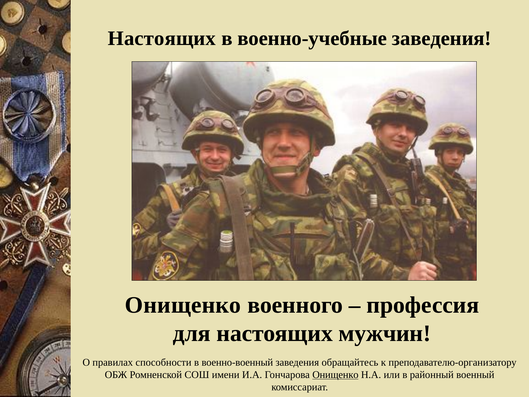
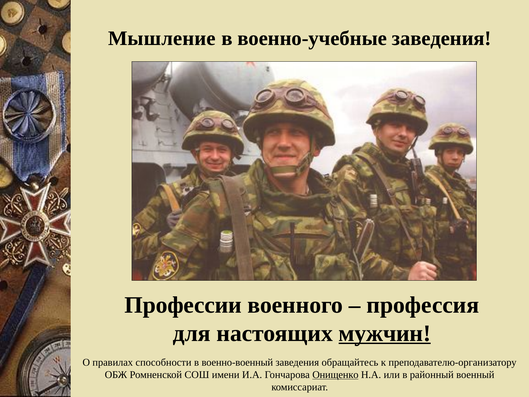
Настоящих at (162, 38): Настоящих -> Мышление
Онищенко at (183, 305): Онищенко -> Профессии
мужчин underline: none -> present
